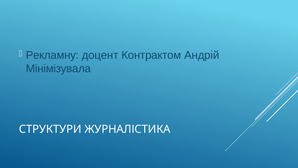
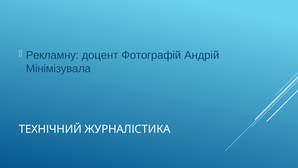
Контрактом: Контрактом -> Фотографій
СТРУКТУРИ: СТРУКТУРИ -> ТЕХНІЧНИЙ
